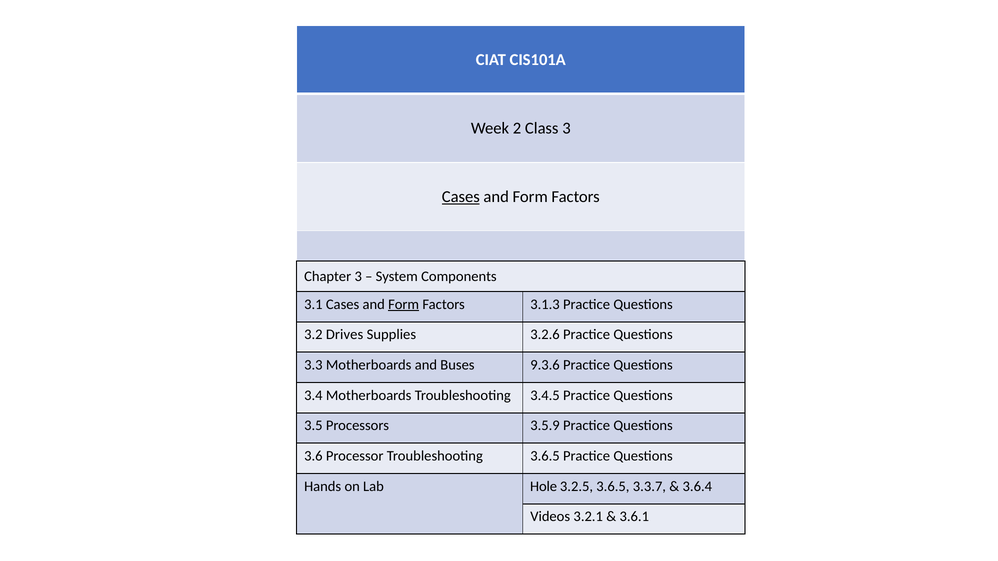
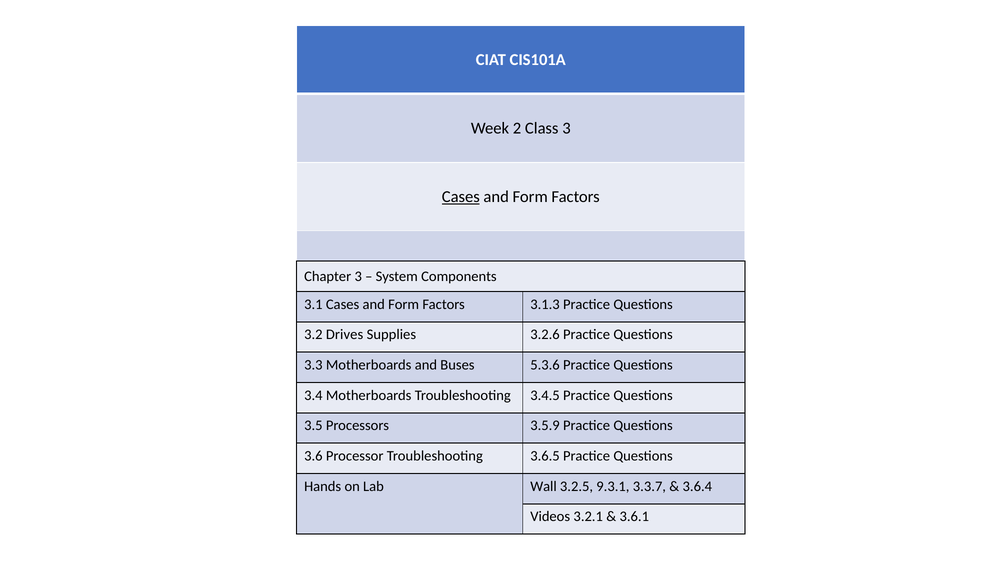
Form at (404, 304) underline: present -> none
9.3.6: 9.3.6 -> 5.3.6
Hole: Hole -> Wall
3.2.5 3.6.5: 3.6.5 -> 9.3.1
